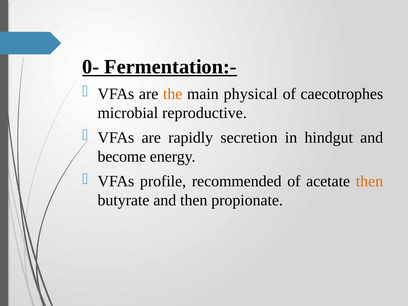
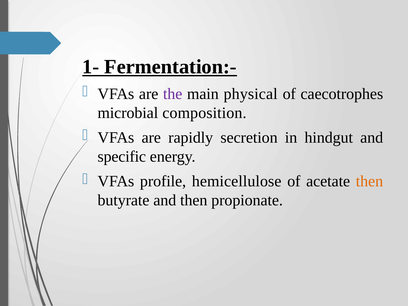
0-: 0- -> 1-
the colour: orange -> purple
reproductive: reproductive -> composition
become: become -> specific
recommended: recommended -> hemicellulose
